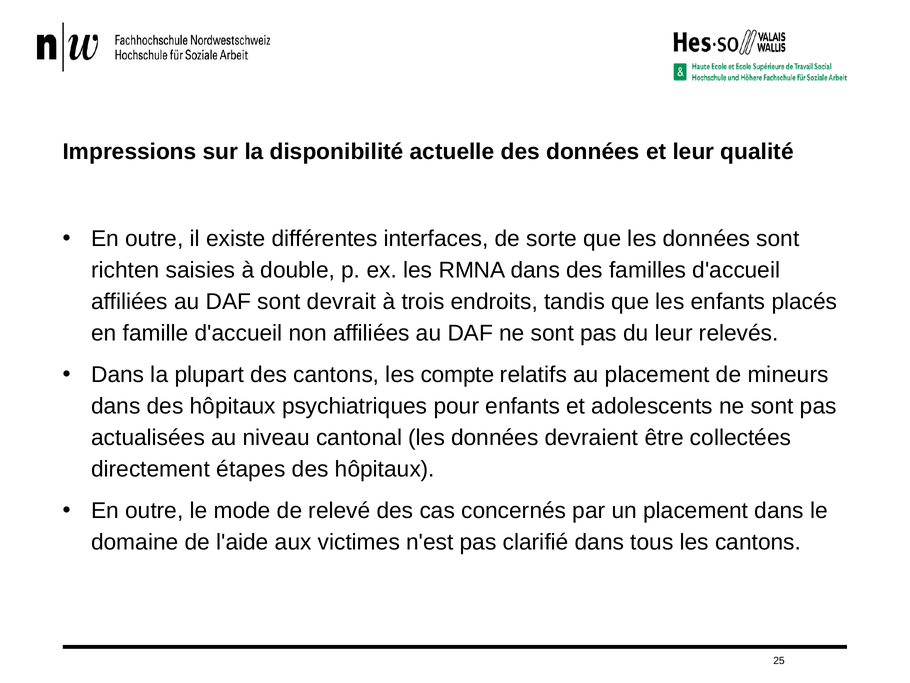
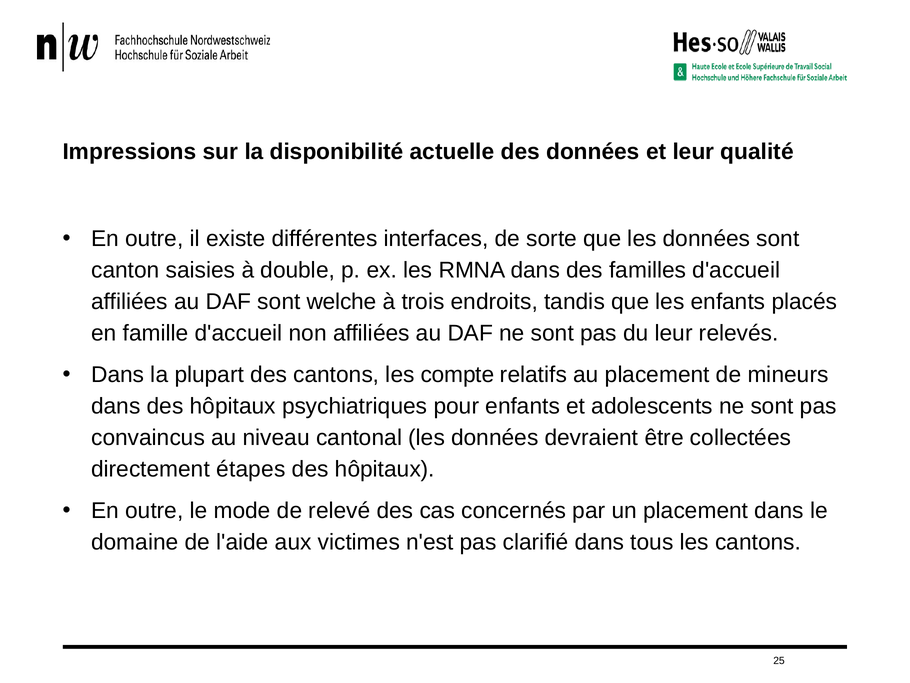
richten: richten -> canton
devrait: devrait -> welche
actualisées: actualisées -> convaincus
